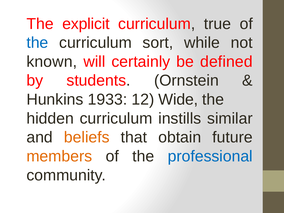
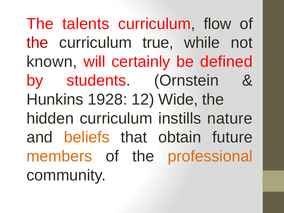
explicit: explicit -> talents
true: true -> flow
the at (37, 43) colour: blue -> red
sort: sort -> true
1933: 1933 -> 1928
similar: similar -> nature
professional colour: blue -> orange
